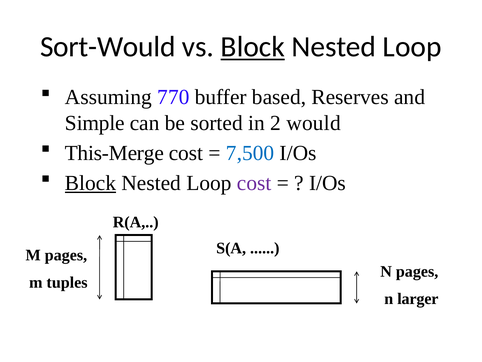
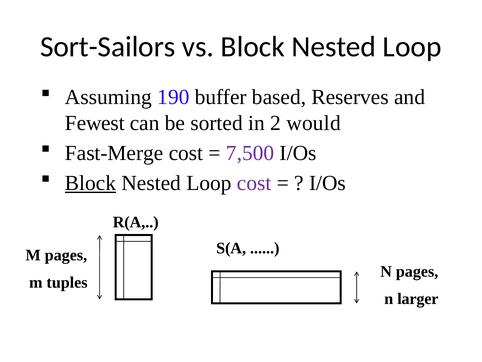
Sort-Would: Sort-Would -> Sort-Sailors
Block at (253, 47) underline: present -> none
770: 770 -> 190
Simple: Simple -> Fewest
This-Merge: This-Merge -> Fast-Merge
7,500 colour: blue -> purple
